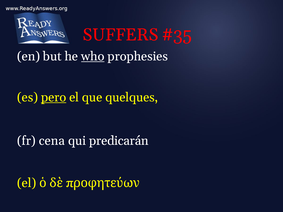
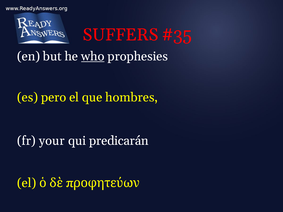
pero underline: present -> none
quelques: quelques -> hombres
cena: cena -> your
